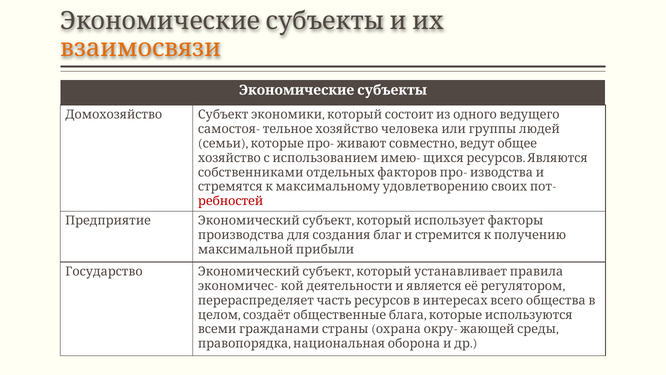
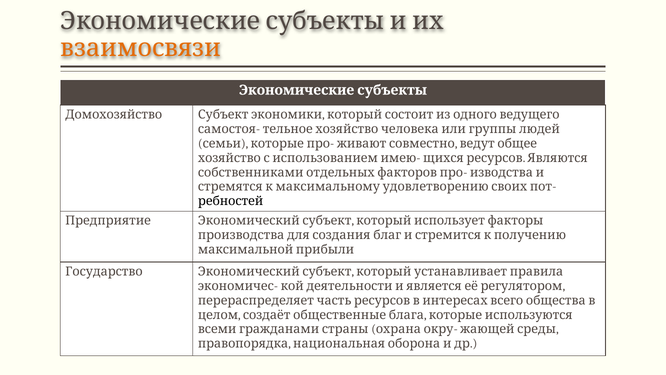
ребностей colour: red -> black
